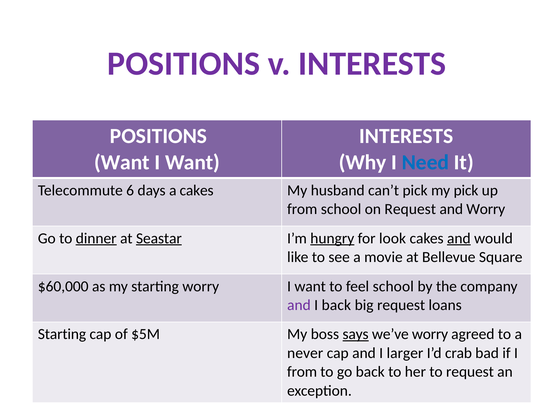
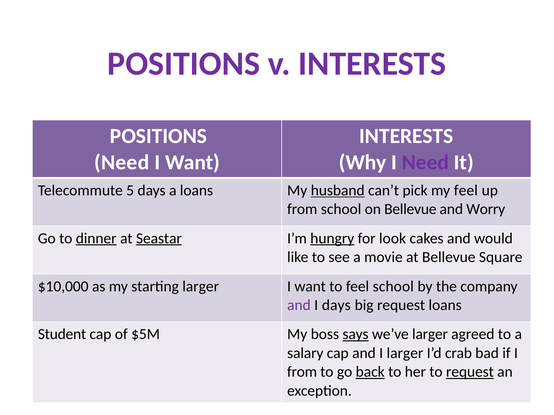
Want at (122, 163): Want -> Need
Need at (425, 163) colour: blue -> purple
6: 6 -> 5
a cakes: cakes -> loans
husband underline: none -> present
my pick: pick -> feel
on Request: Request -> Bellevue
and at (459, 239) underline: present -> none
$60,000: $60,000 -> $10,000
starting worry: worry -> larger
I back: back -> days
Starting at (62, 335): Starting -> Student
we’ve worry: worry -> larger
never: never -> salary
back at (370, 372) underline: none -> present
request at (470, 372) underline: none -> present
